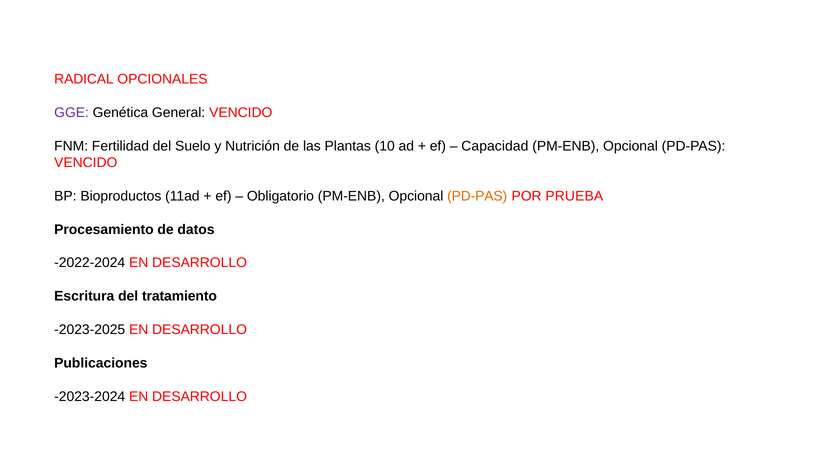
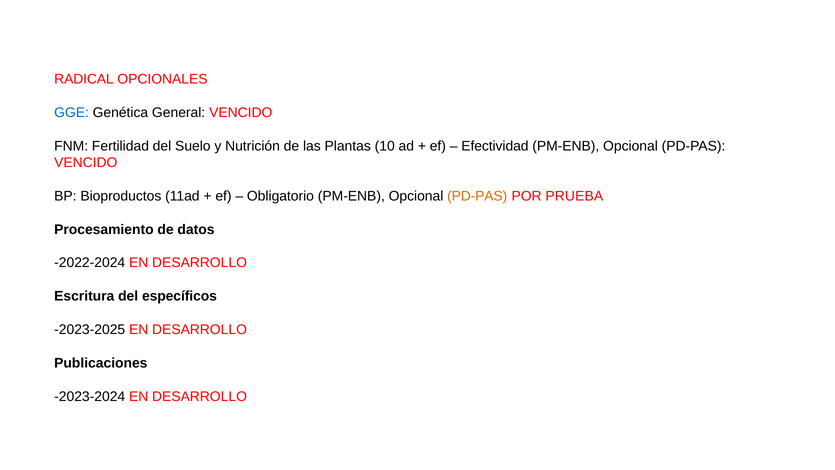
GGE colour: purple -> blue
Capacidad: Capacidad -> Efectividad
tratamiento: tratamiento -> específicos
